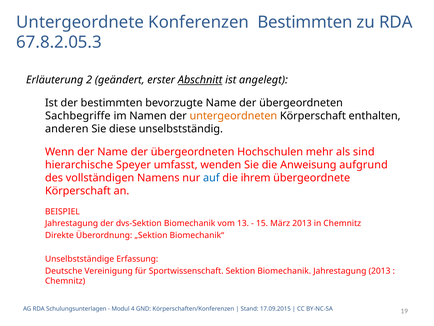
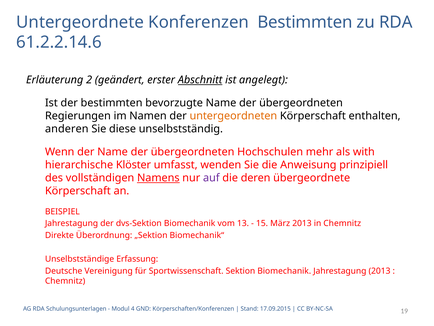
67.8.2.05.3: 67.8.2.05.3 -> 61.2.2.14.6
Sachbegriffe: Sachbegriffe -> Regierungen
sind: sind -> with
Speyer: Speyer -> Klöster
aufgrund: aufgrund -> prinzipiell
Namens underline: none -> present
auf colour: blue -> purple
ihrem: ihrem -> deren
